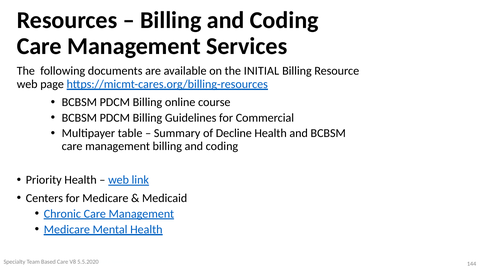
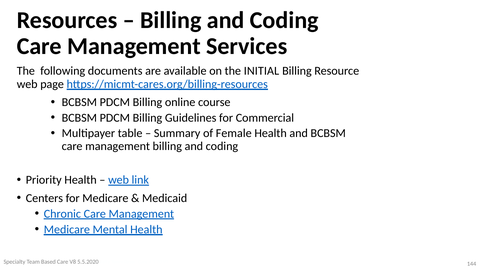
Decline: Decline -> Female
